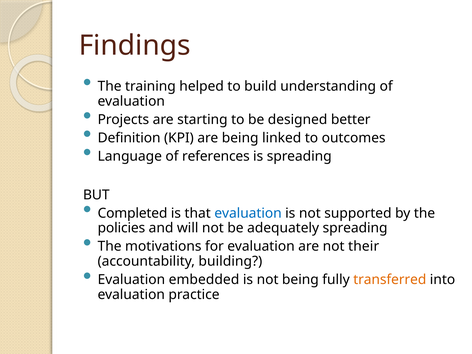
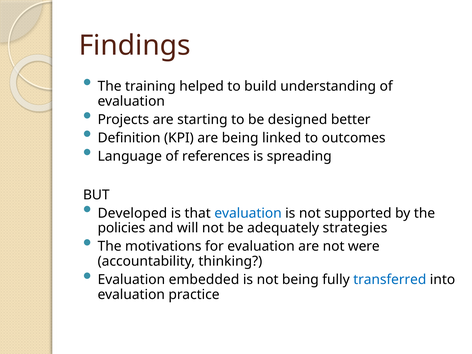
Completed: Completed -> Developed
adequately spreading: spreading -> strategies
their: their -> were
building: building -> thinking
transferred colour: orange -> blue
